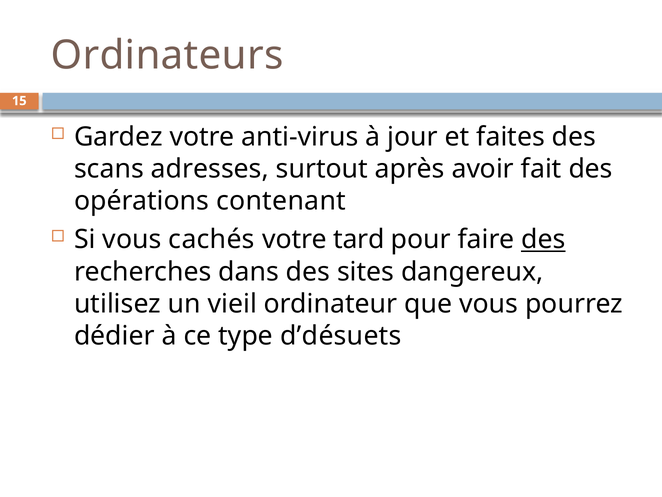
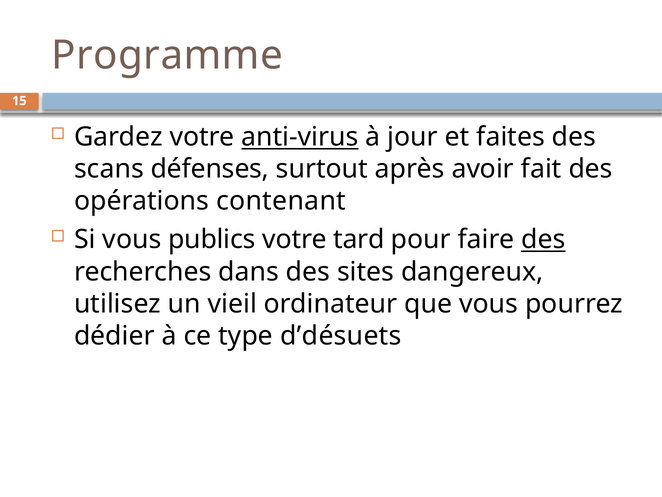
Ordinateurs: Ordinateurs -> Programme
anti-virus underline: none -> present
adresses: adresses -> défenses
cachés: cachés -> publics
